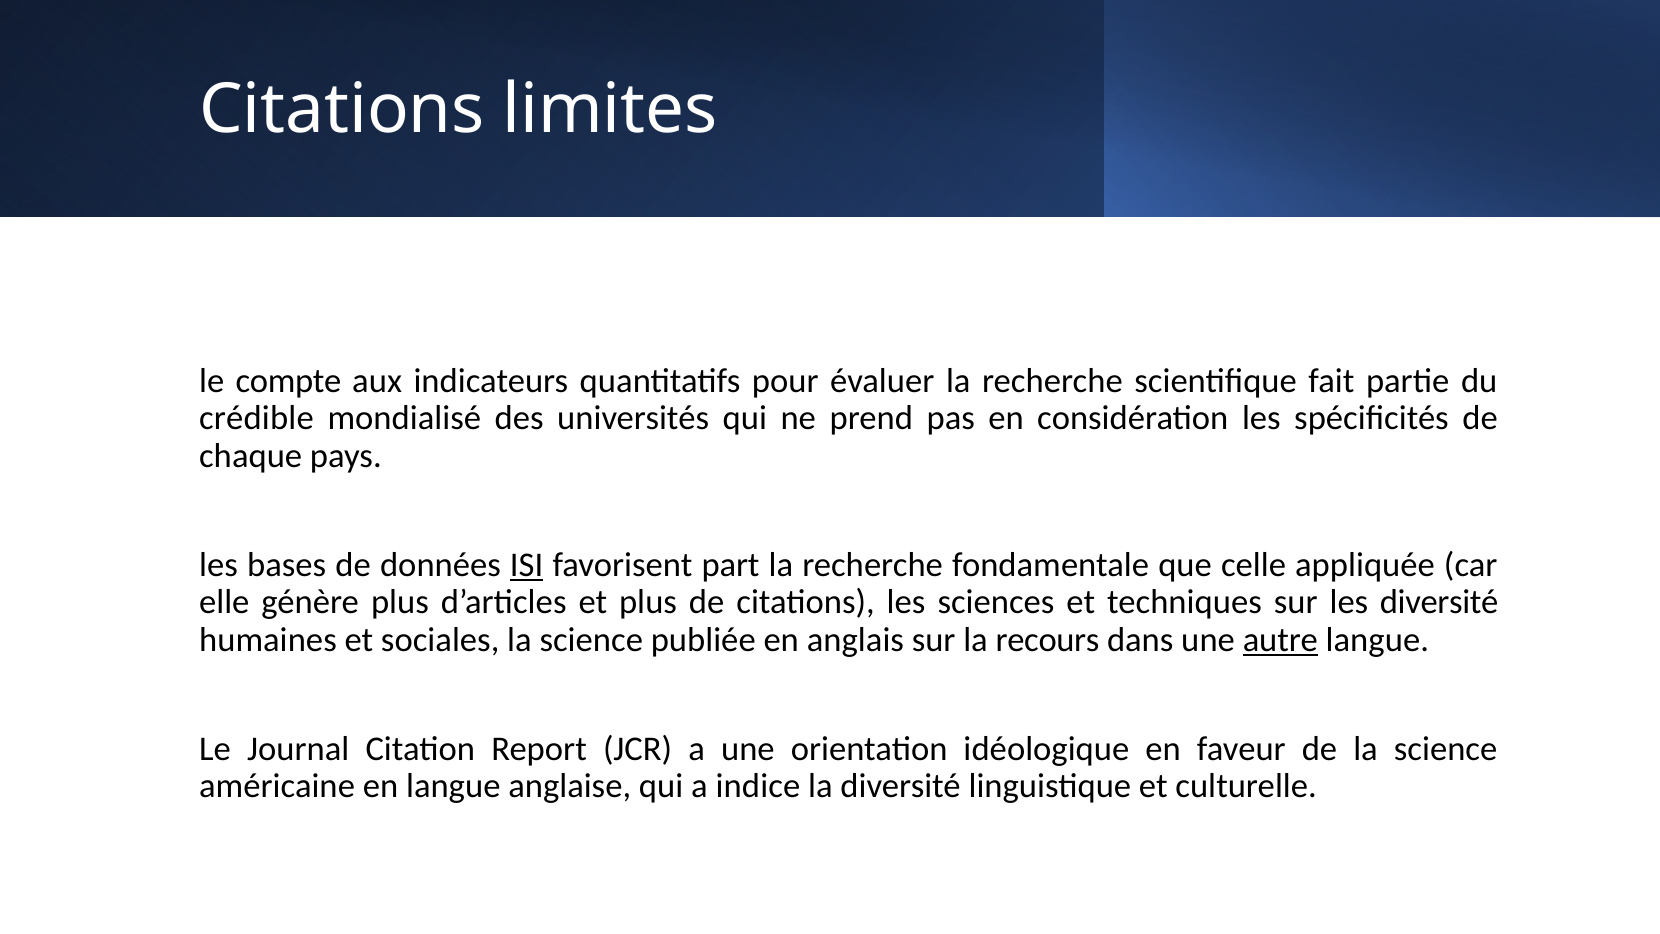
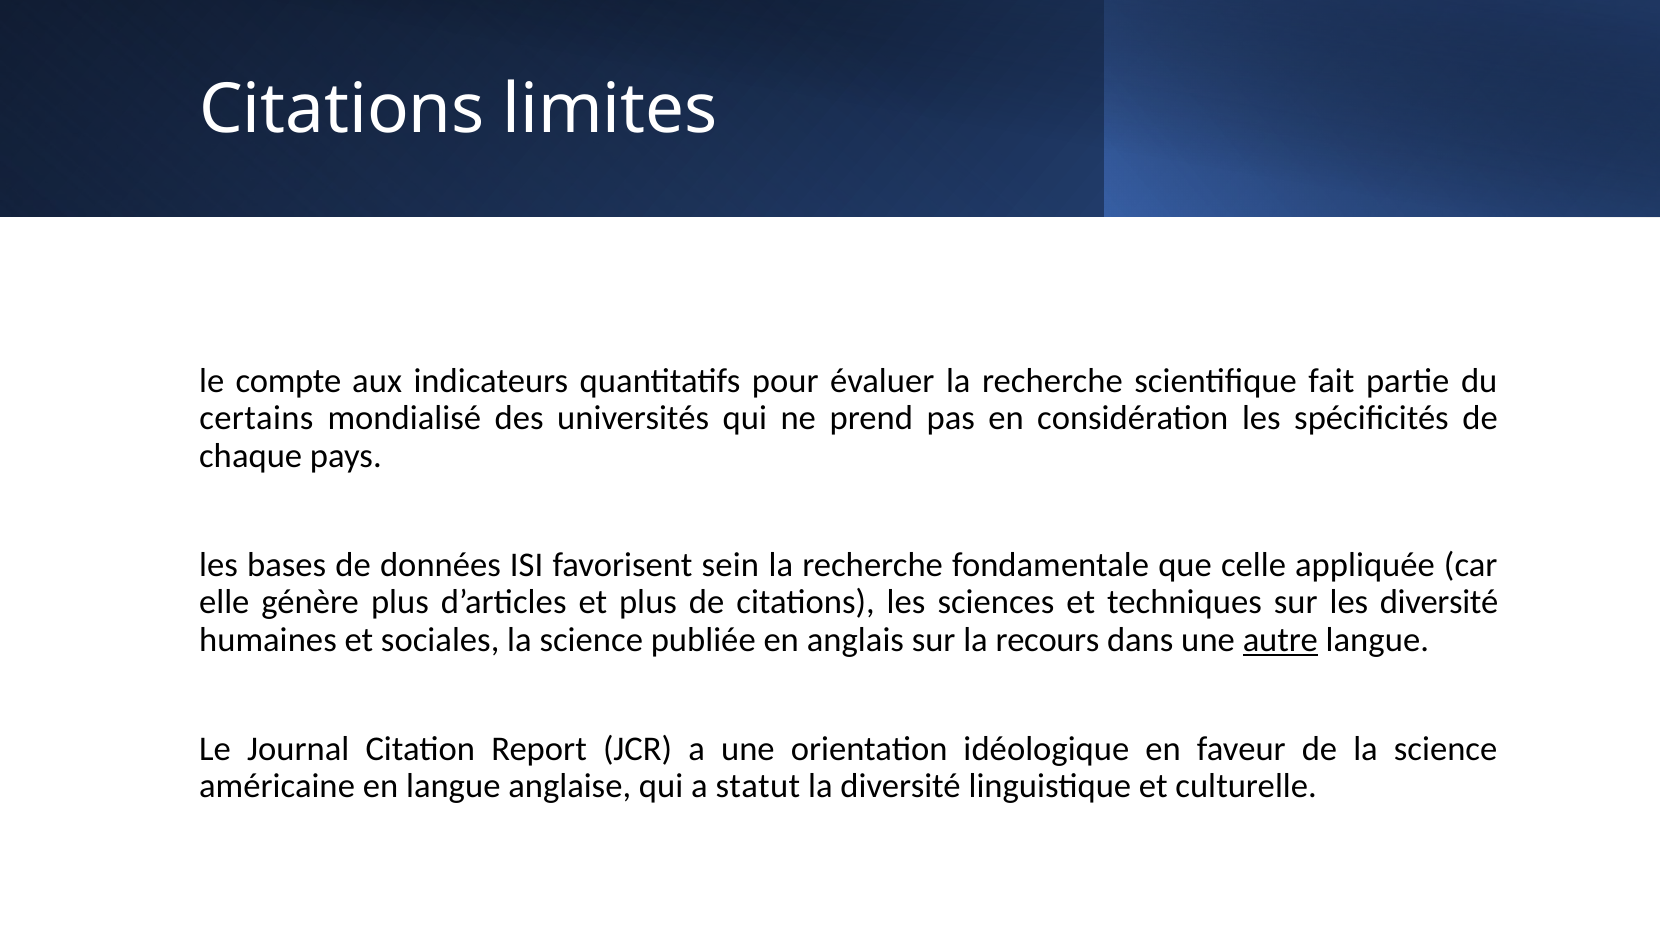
crédible: crédible -> certains
ISI underline: present -> none
part: part -> sein
indice: indice -> statut
